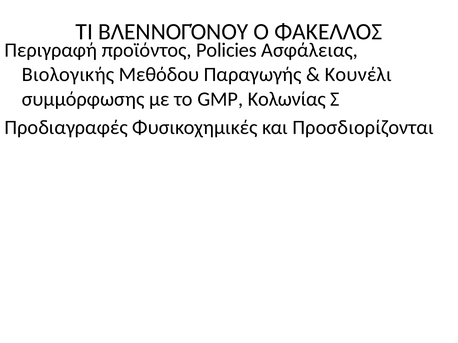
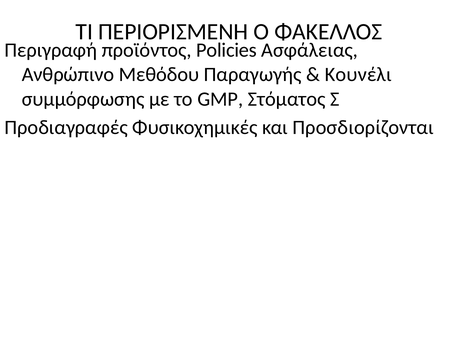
ΒΛΕΝΝΟΓΌΝΟΥ: ΒΛΕΝΝΟΓΌΝΟΥ -> ΠΕΡΙΟΡΙΣΜΕΝΗ
Βιολογικής: Βιολογικής -> Ανθρώπινο
Κολωνίας: Κολωνίας -> Στόματος
